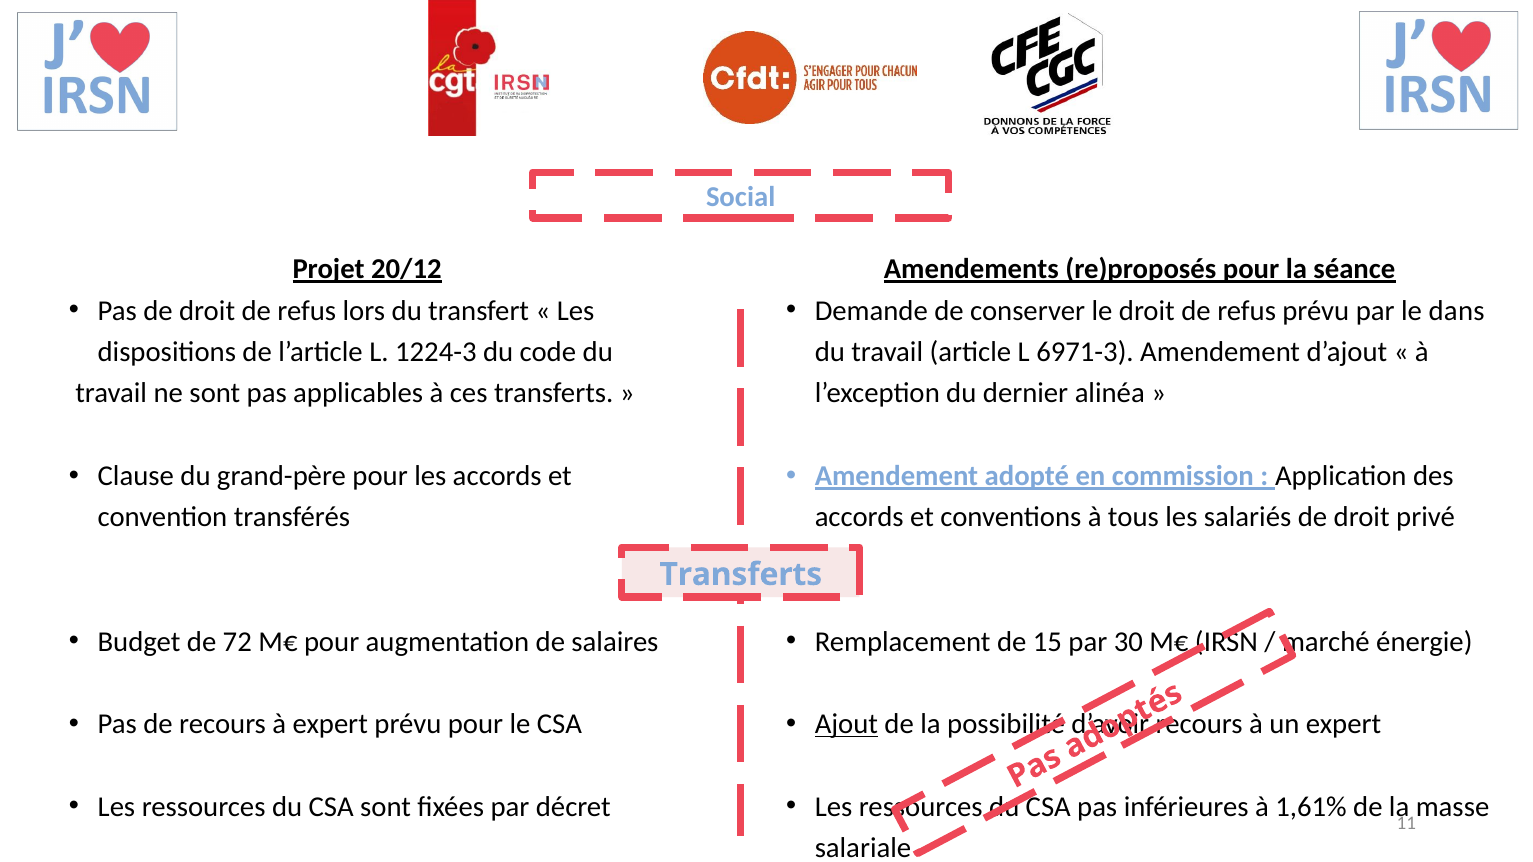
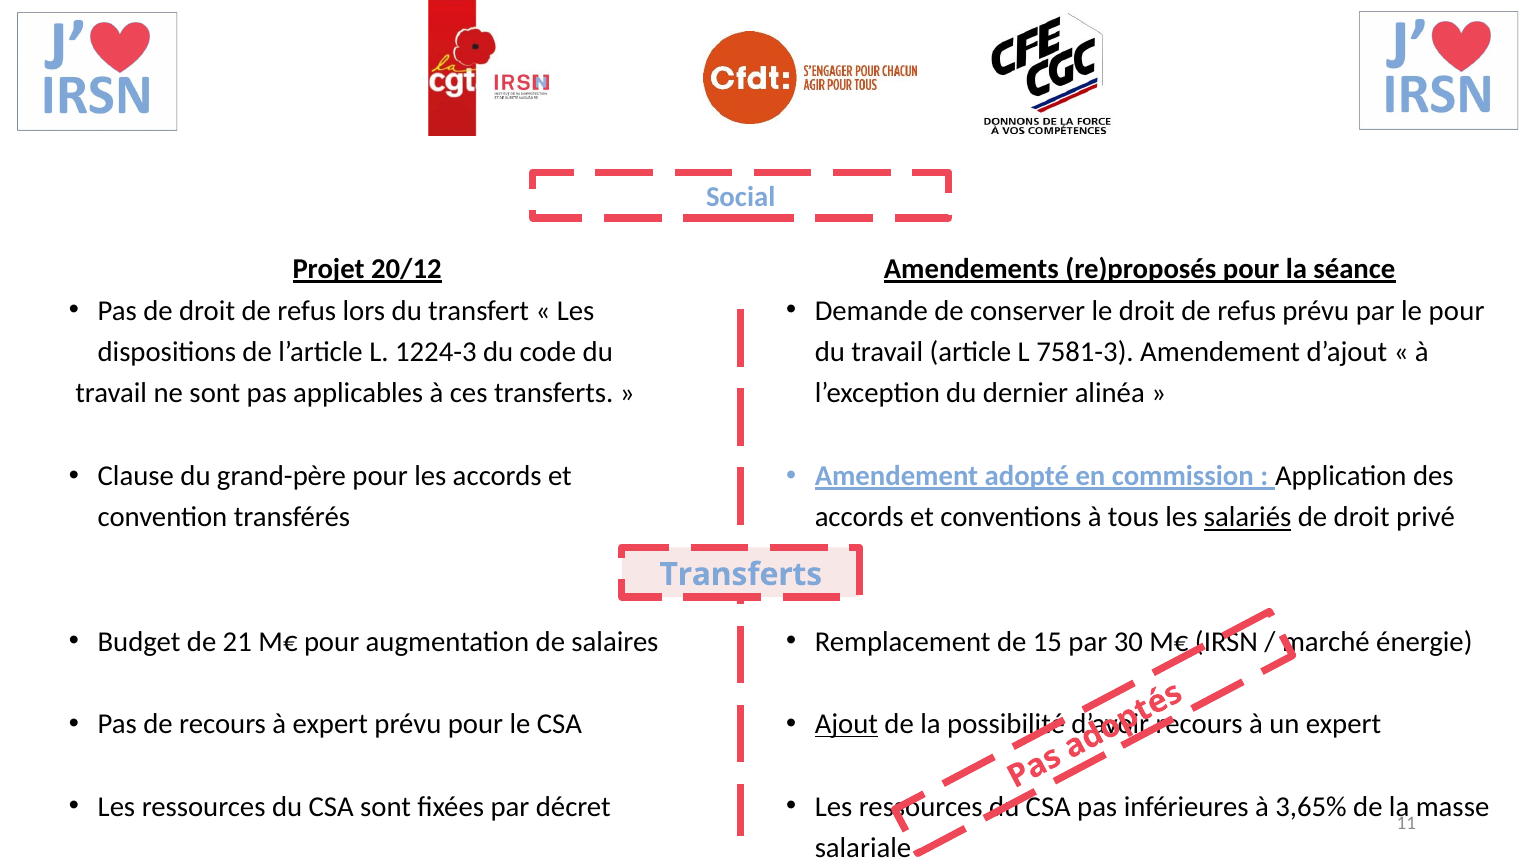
le dans: dans -> pour
6971-3: 6971-3 -> 7581-3
salariés underline: none -> present
72: 72 -> 21
1,61%: 1,61% -> 3,65%
